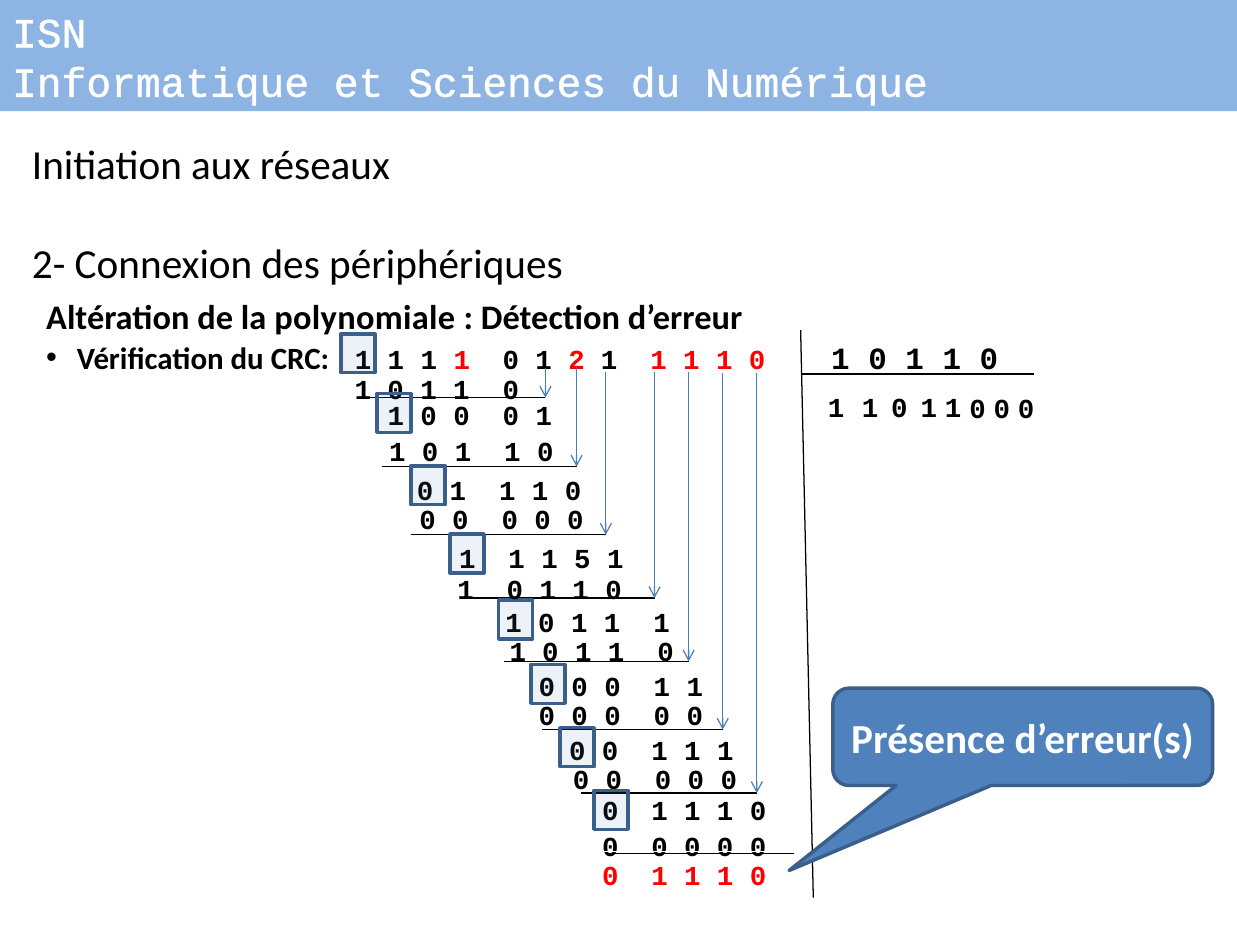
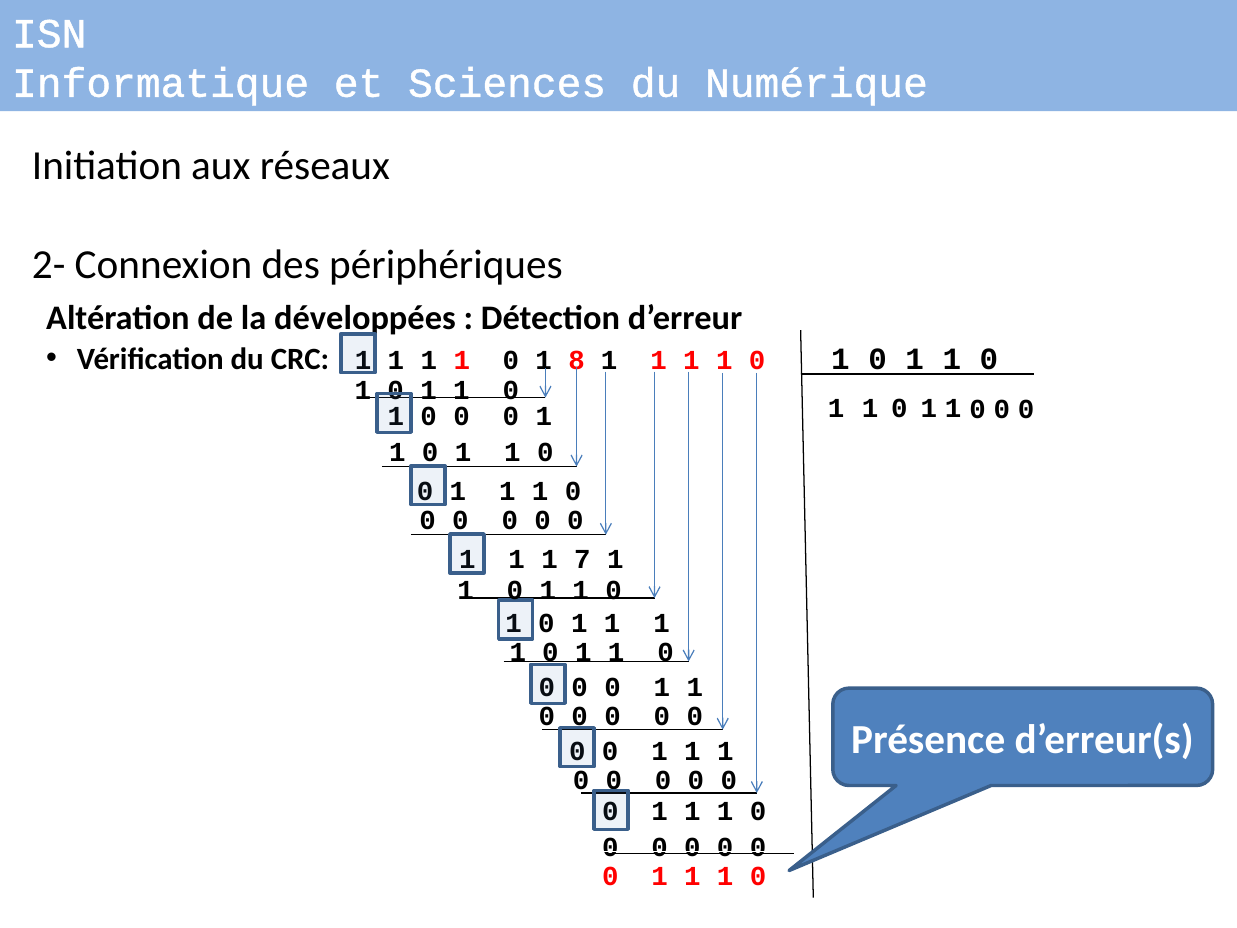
polynomiale: polynomiale -> développées
2: 2 -> 8
5: 5 -> 7
